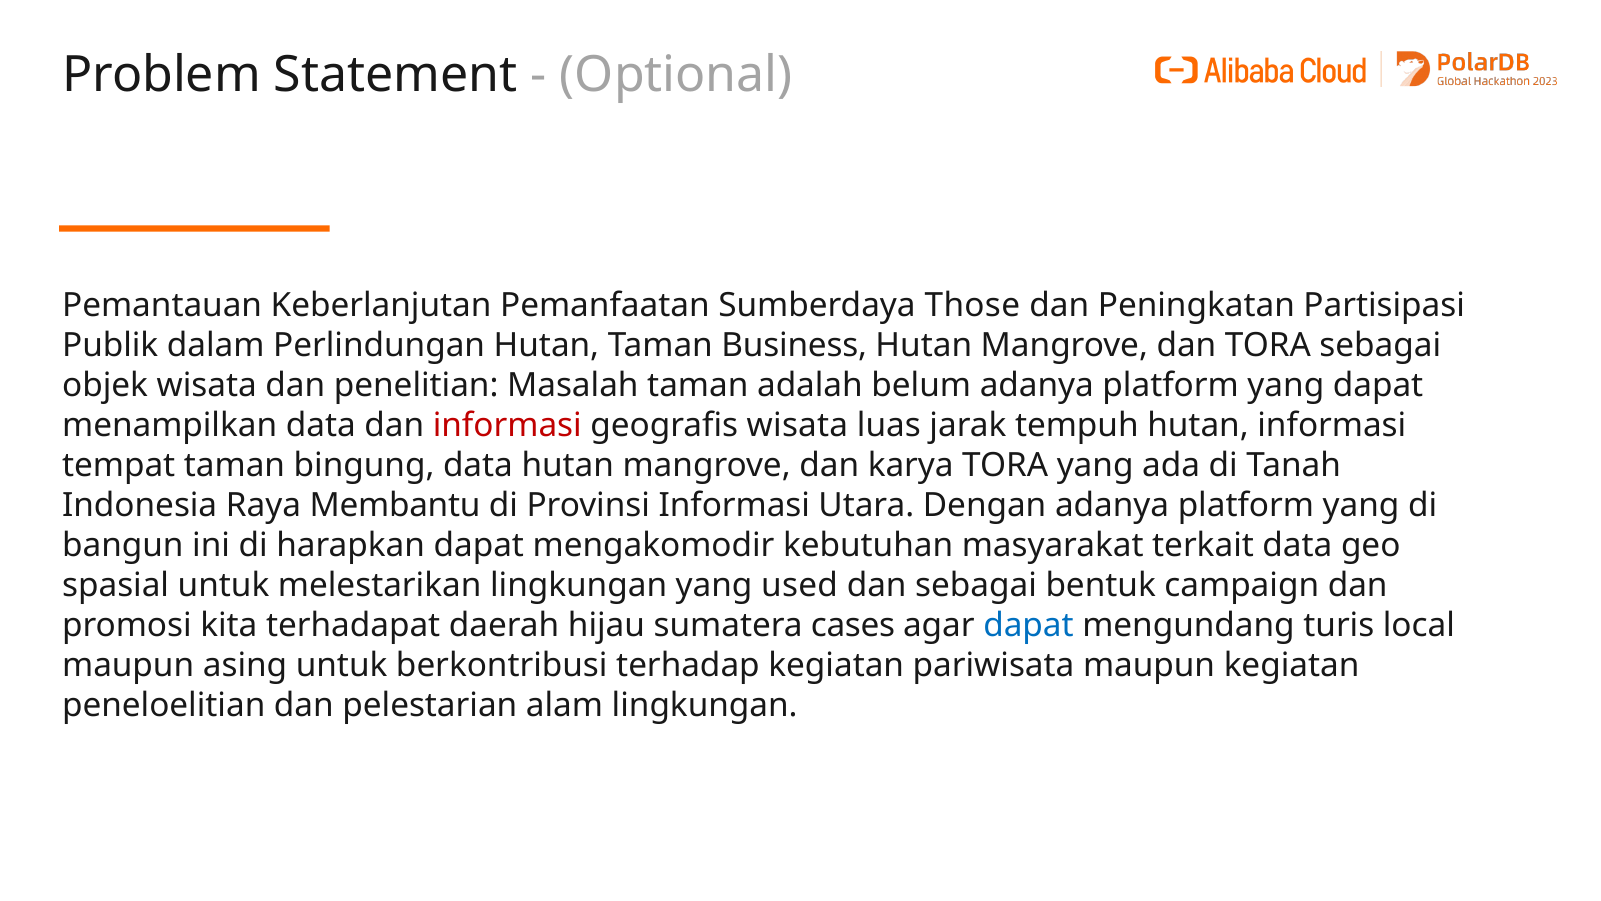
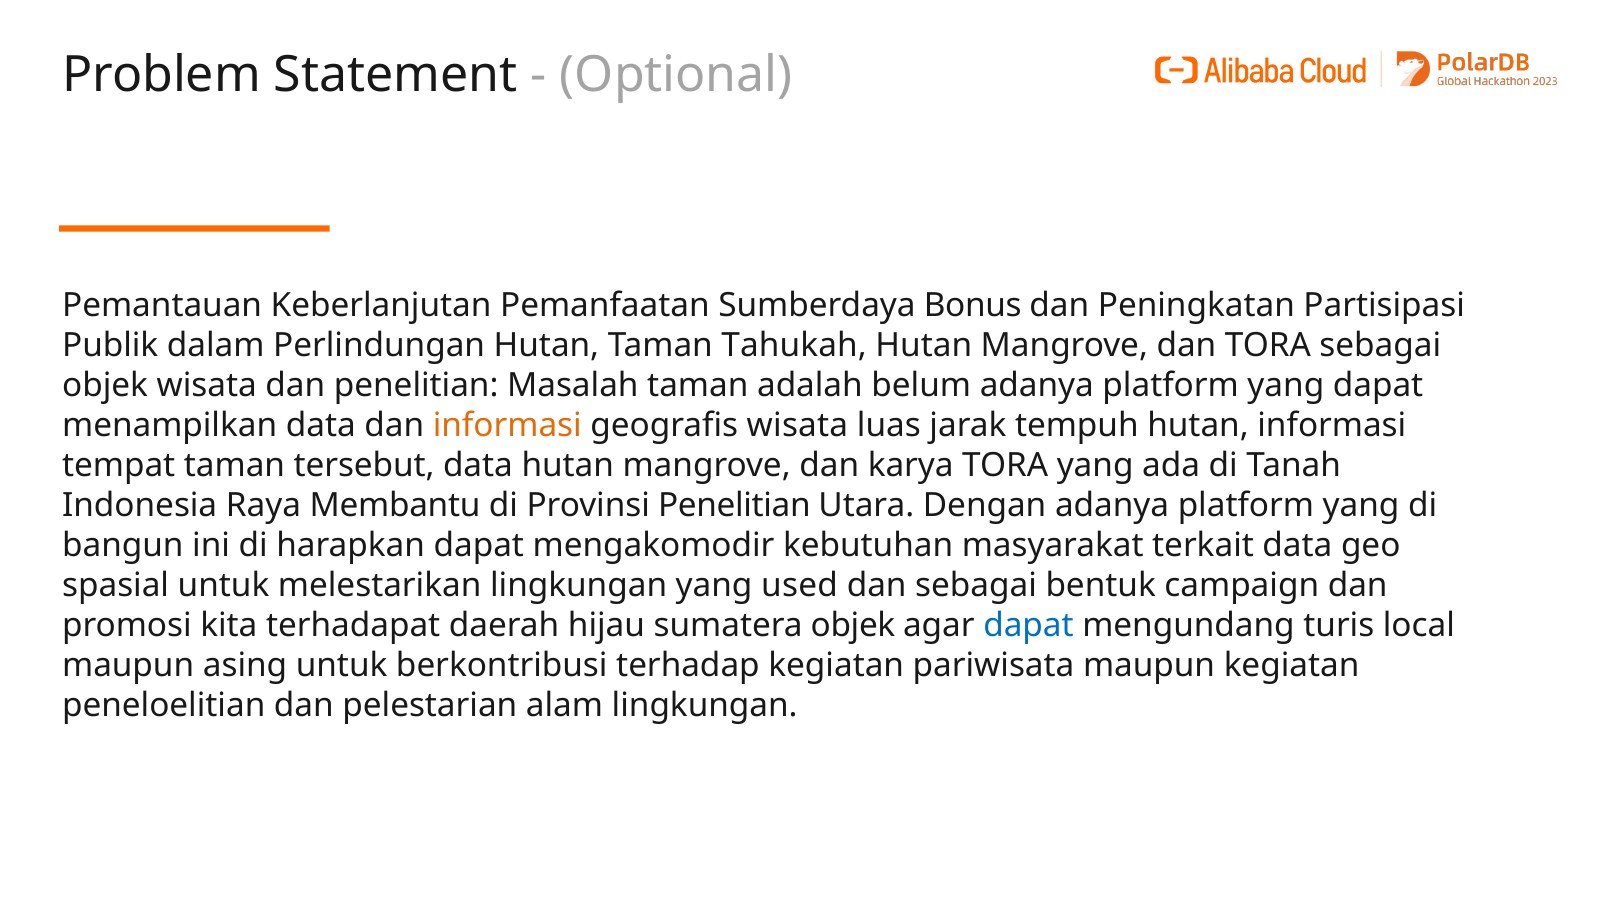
Those: Those -> Bonus
Business: Business -> Tahukah
informasi at (507, 425) colour: red -> orange
bingung: bingung -> tersebut
Provinsi Informasi: Informasi -> Penelitian
sumatera cases: cases -> objek
